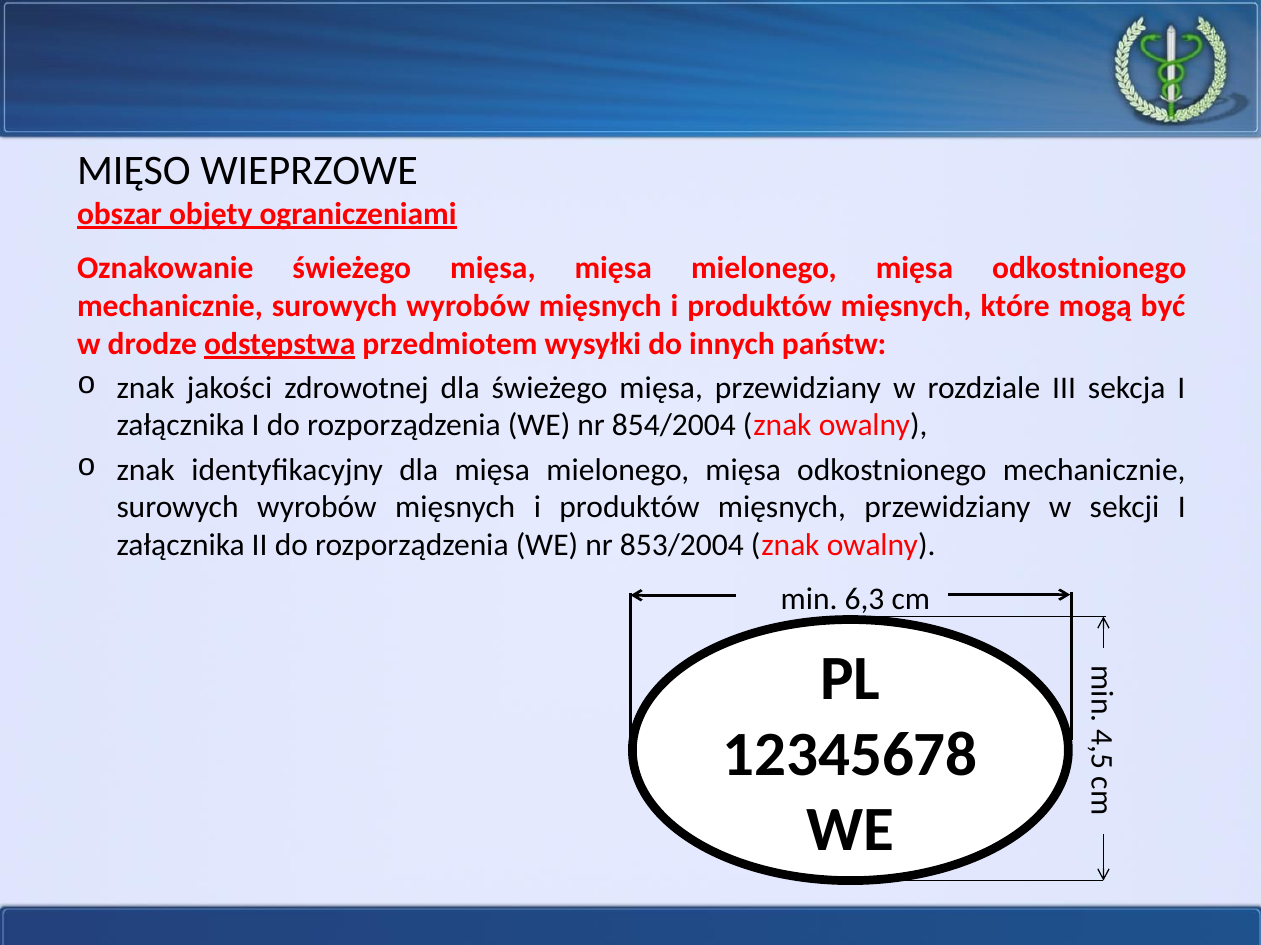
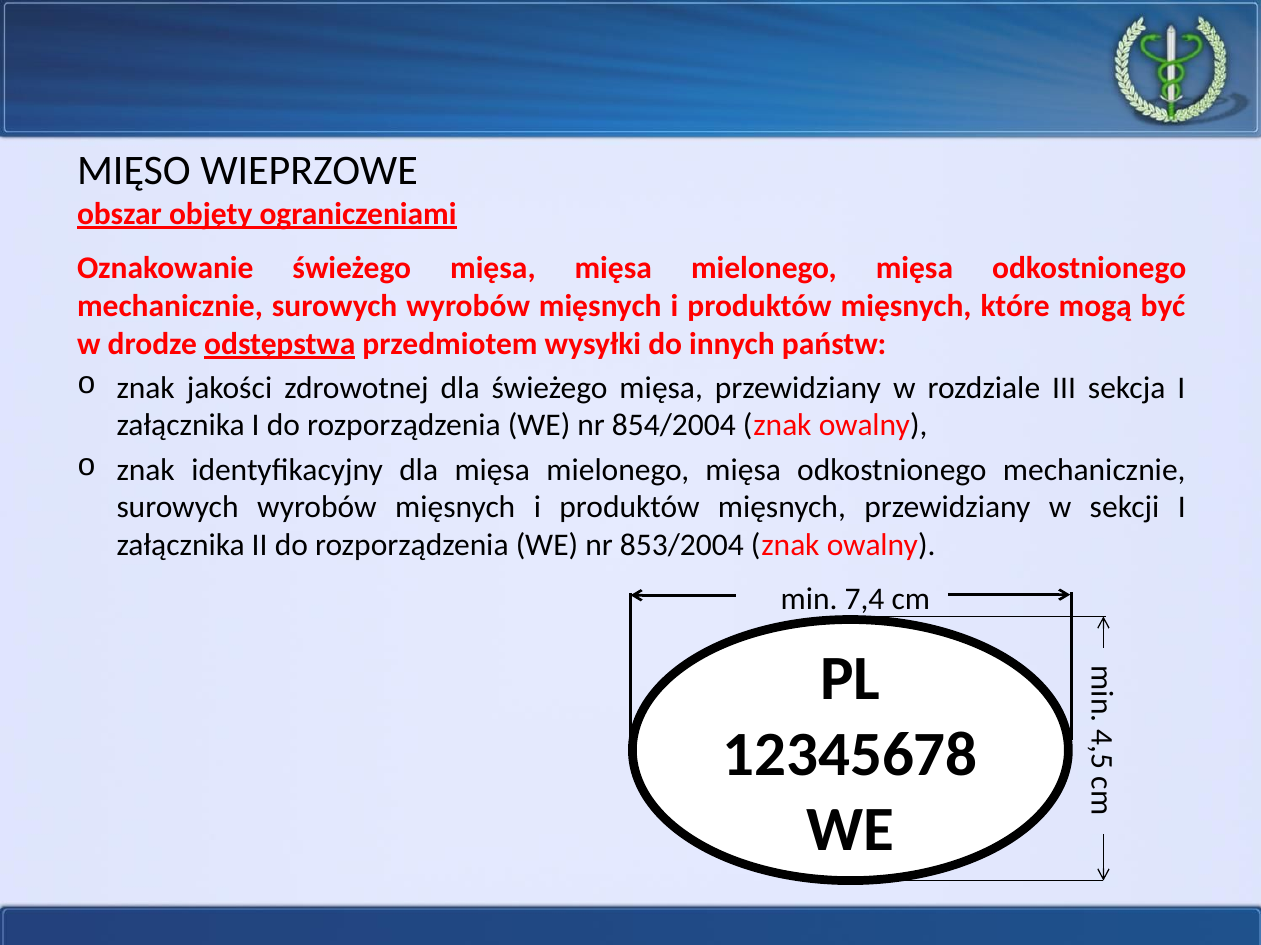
6,3: 6,3 -> 7,4
